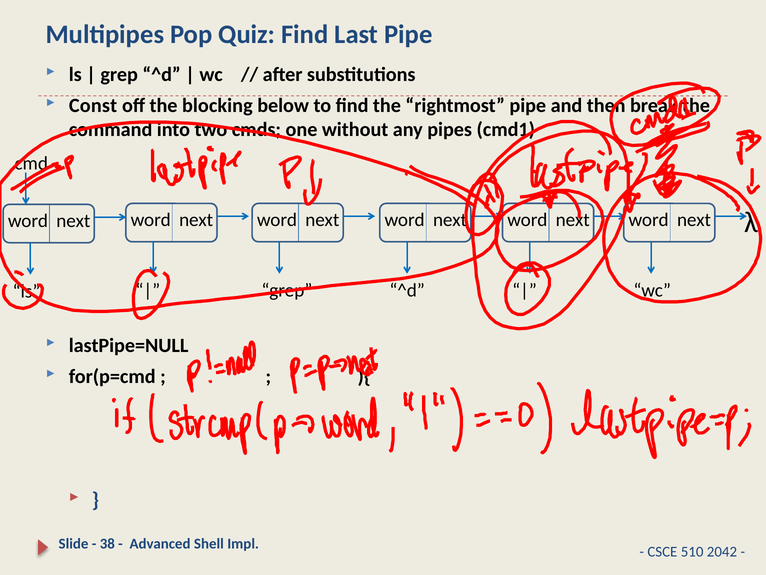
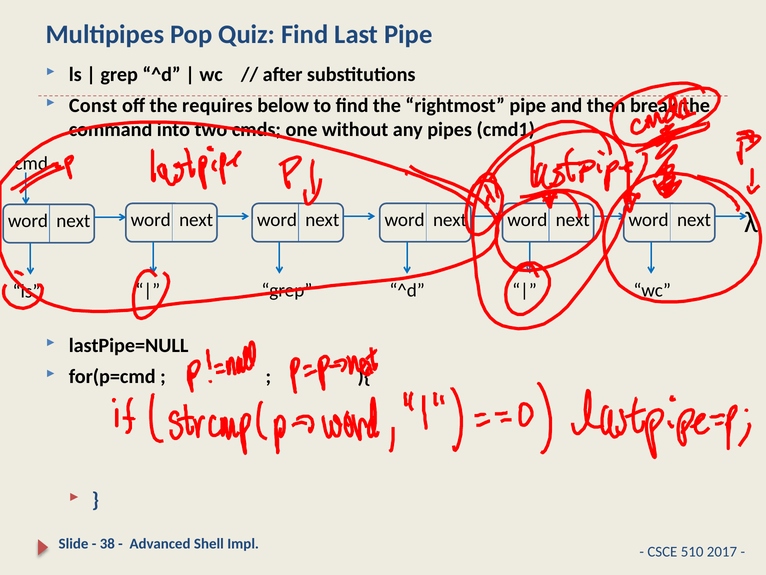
blocking: blocking -> requires
2042: 2042 -> 2017
